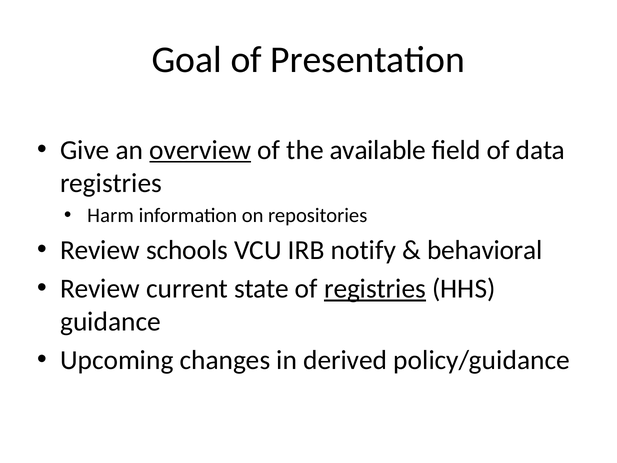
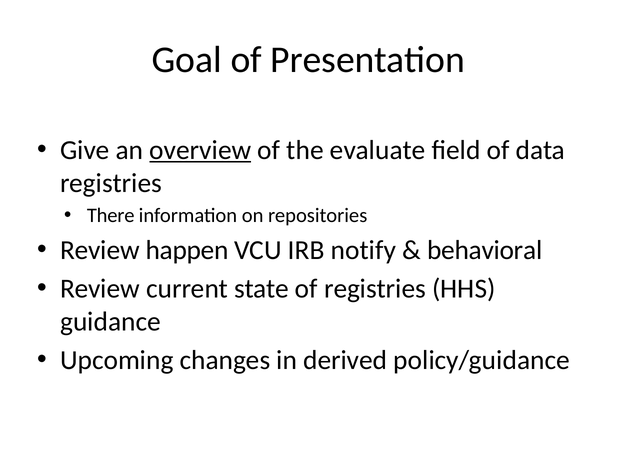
available: available -> evaluate
Harm: Harm -> There
schools: schools -> happen
registries at (375, 289) underline: present -> none
